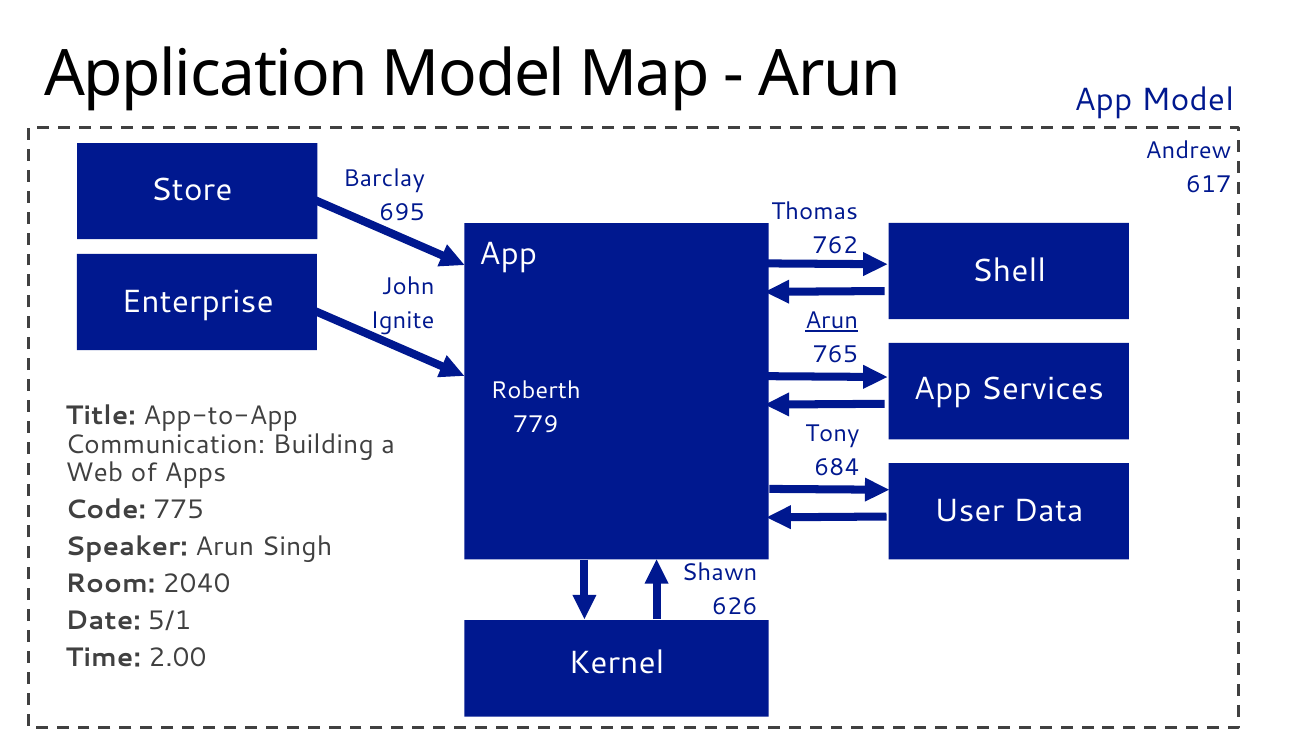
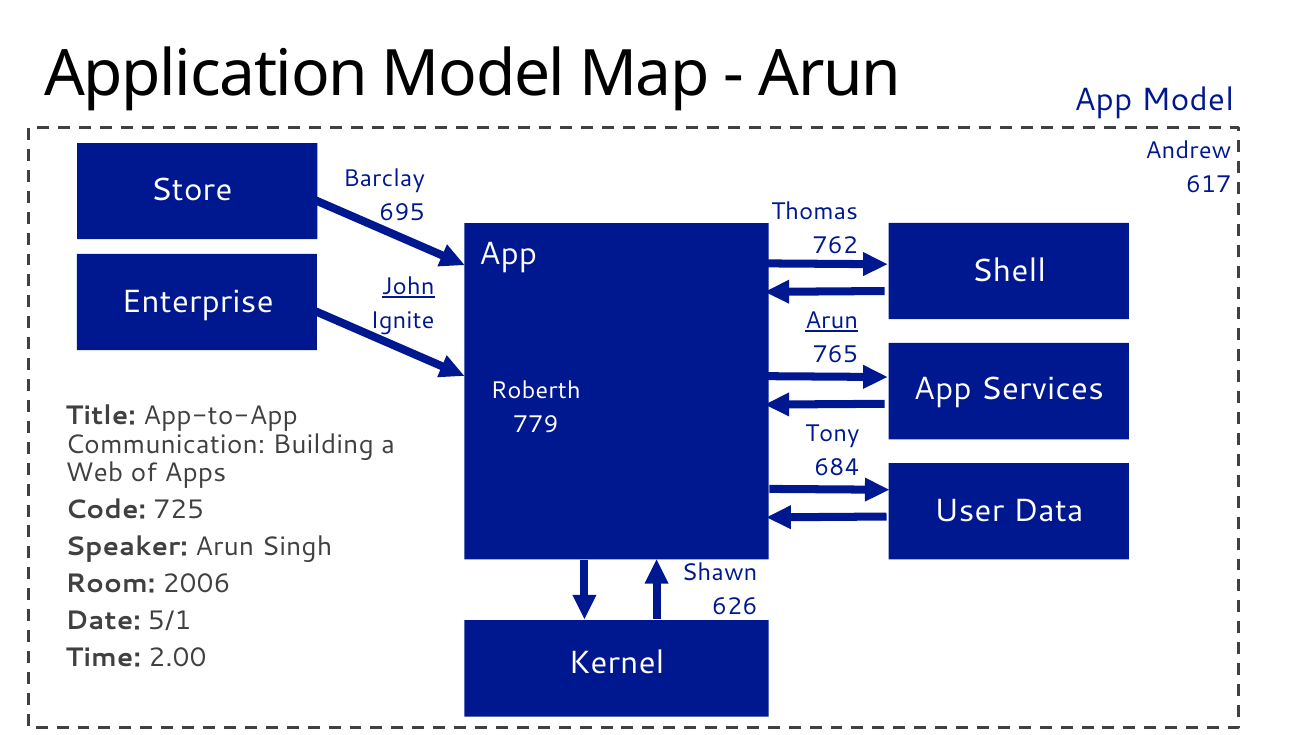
John underline: none -> present
775: 775 -> 725
2040: 2040 -> 2006
